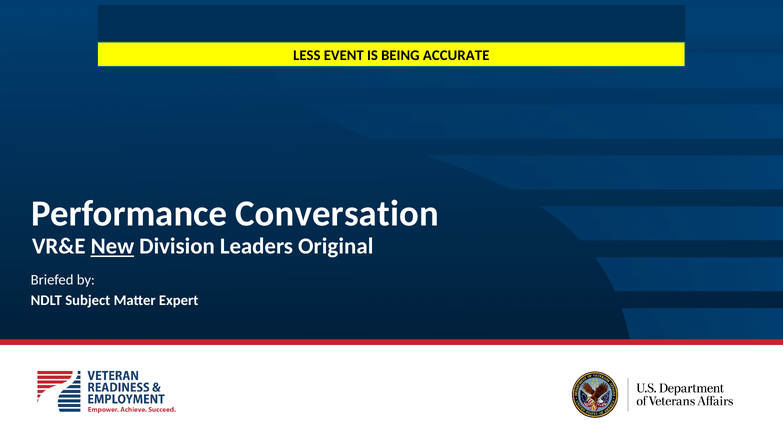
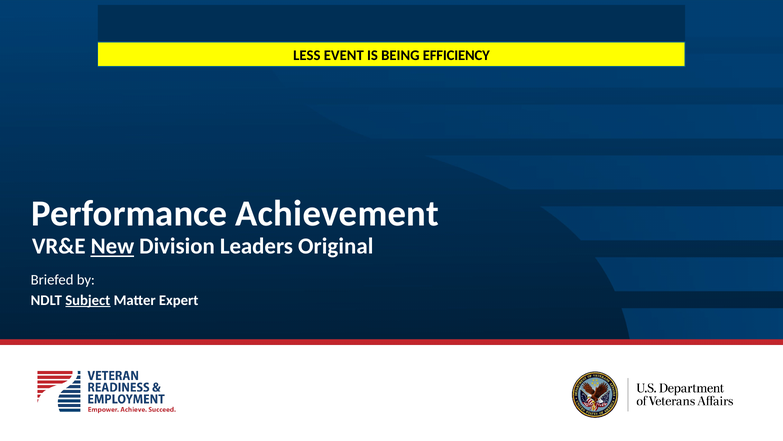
ACCURATE: ACCURATE -> EFFICIENCY
Conversation: Conversation -> Achievement
Subject underline: none -> present
